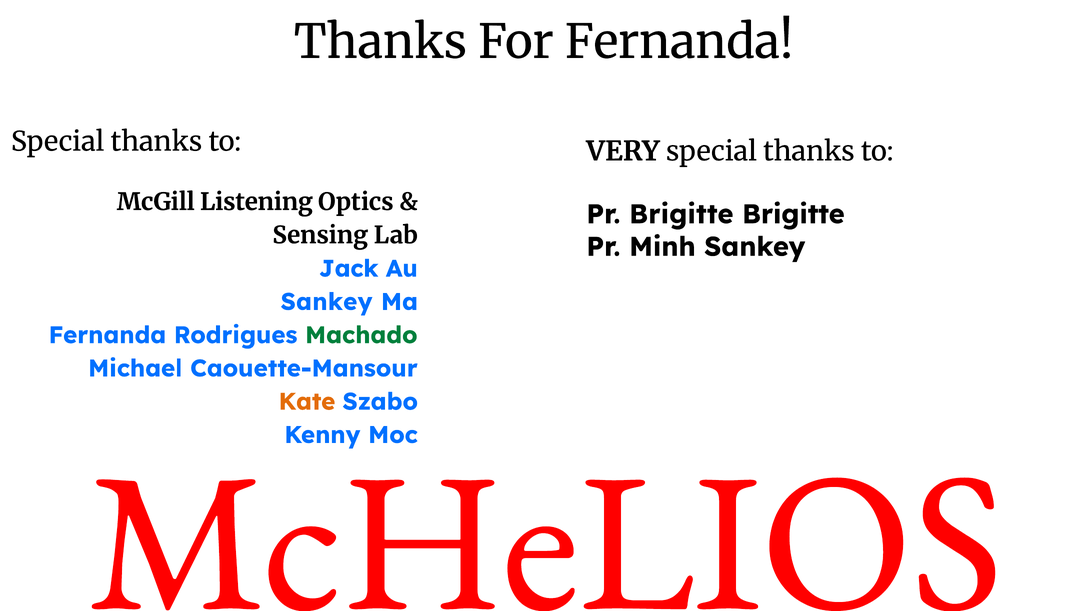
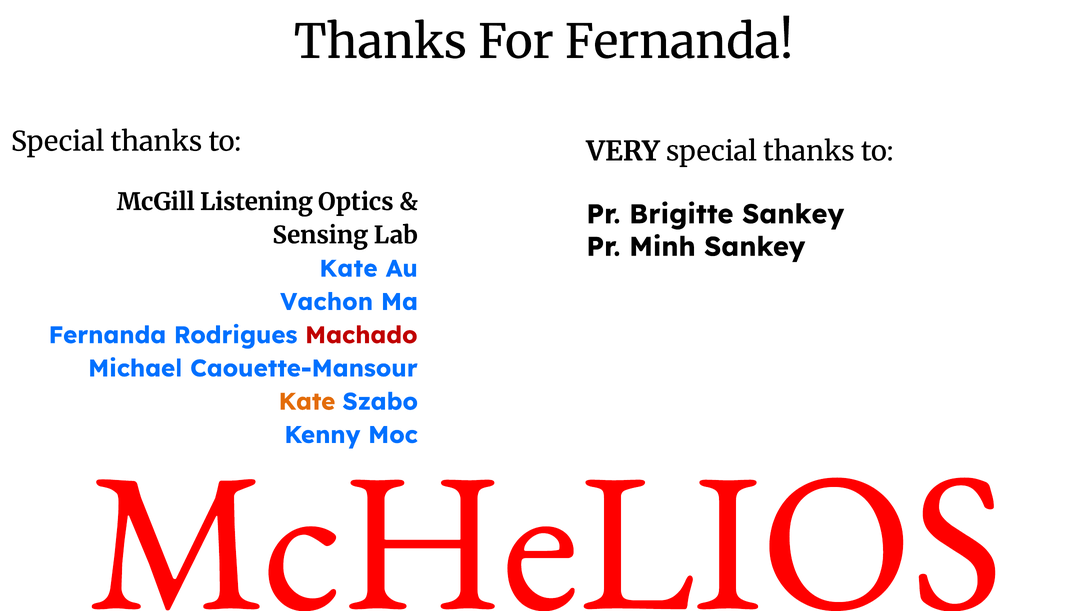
Brigitte Brigitte: Brigitte -> Sankey
Jack at (349, 269): Jack -> Kate
Sankey at (327, 302): Sankey -> Vachon
Machado colour: green -> red
